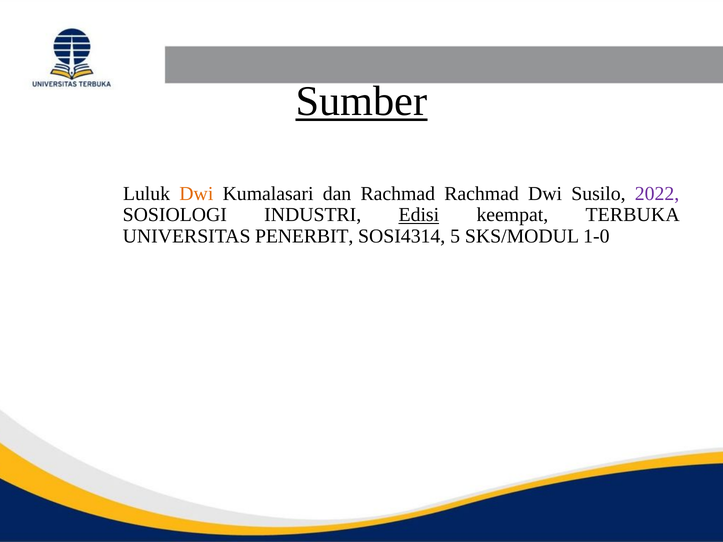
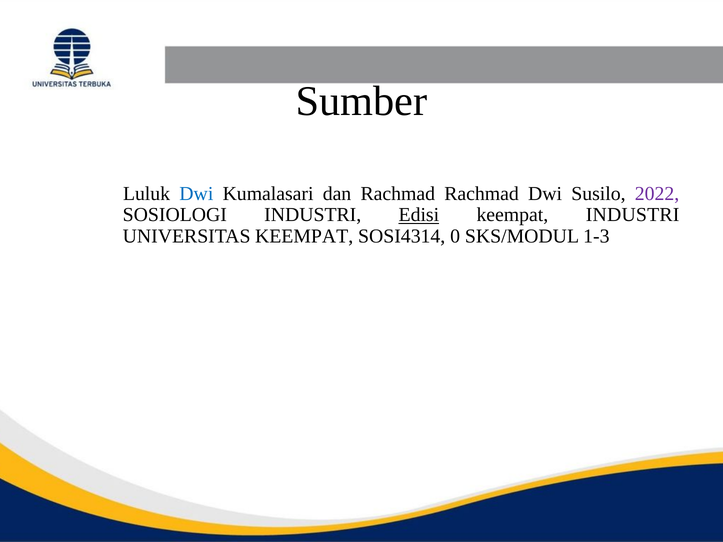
Sumber underline: present -> none
Dwi at (196, 194) colour: orange -> blue
keempat TERBUKA: TERBUKA -> INDUSTRI
UNIVERSITAS PENERBIT: PENERBIT -> KEEMPAT
5: 5 -> 0
1-0: 1-0 -> 1-3
